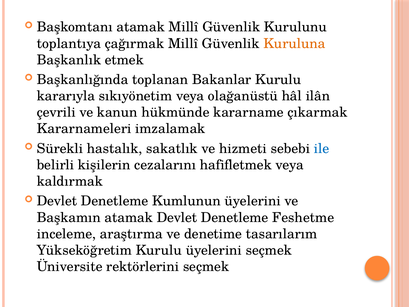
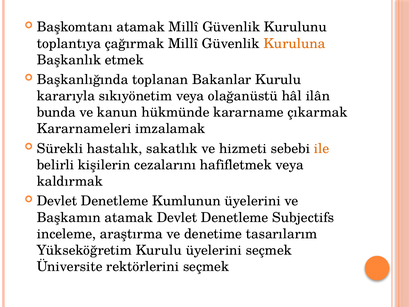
çevrili: çevrili -> bunda
ile colour: blue -> orange
Feshetme: Feshetme -> Subjectifs
